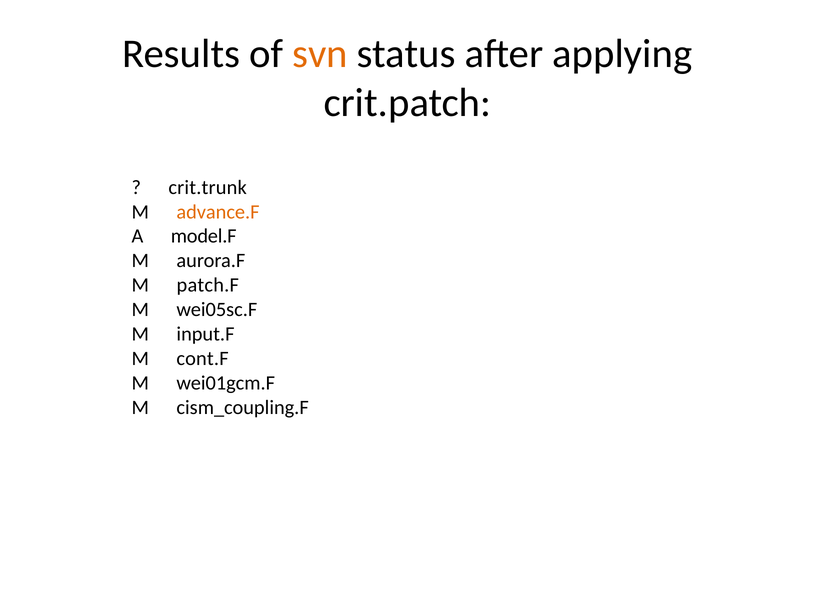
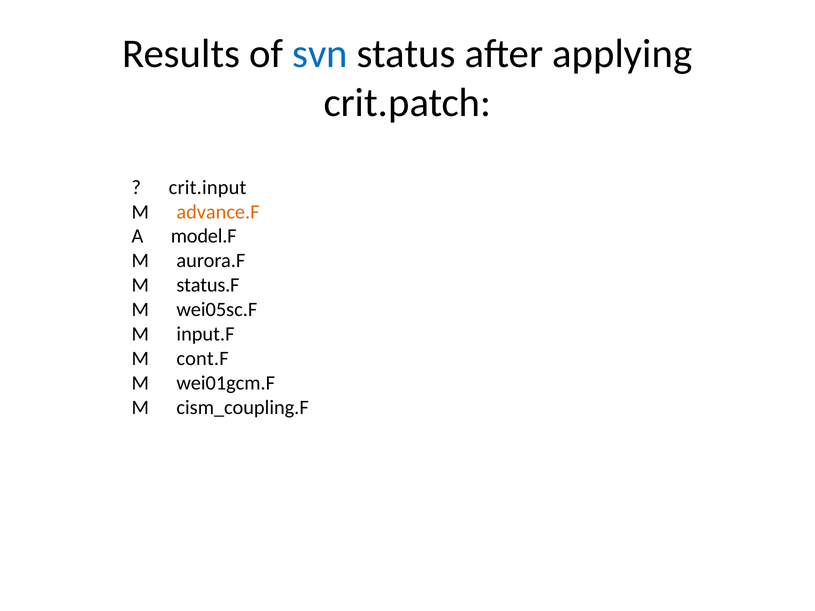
svn colour: orange -> blue
crit.trunk: crit.trunk -> crit.input
patch.F: patch.F -> status.F
